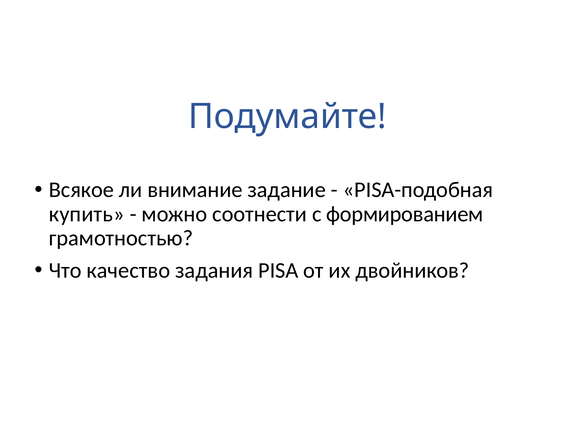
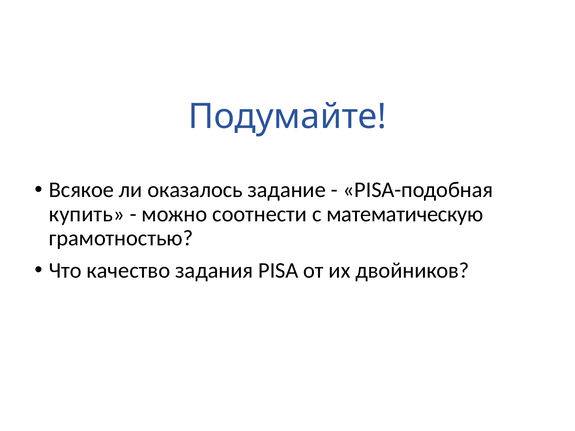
внимание: внимание -> оказалось
формированием: формированием -> математическую
